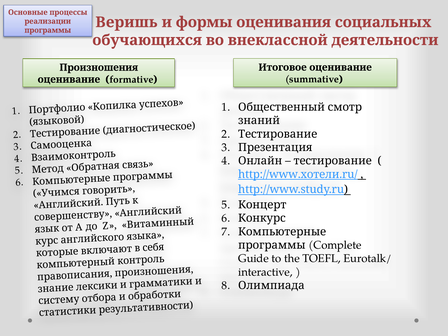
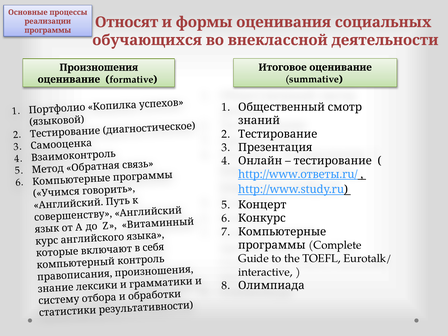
Веришь: Веришь -> Относят
http://www.хотели.ru/: http://www.хотели.ru/ -> http://www.ответы.ru/
